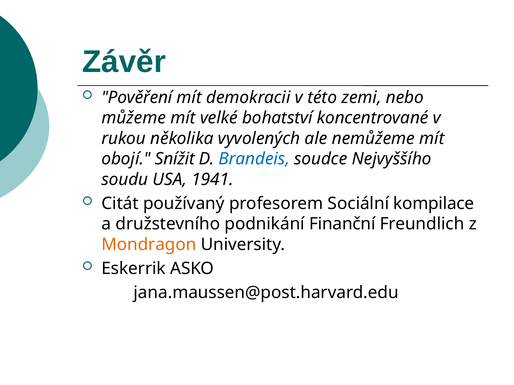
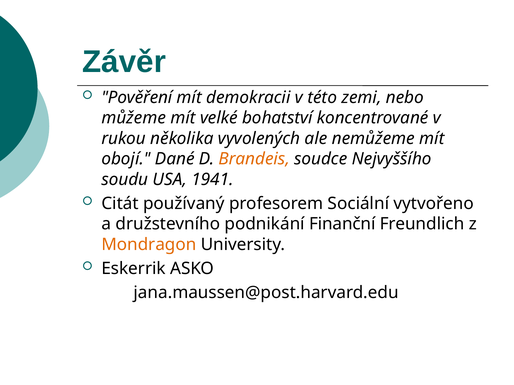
Snížit: Snížit -> Dané
Brandeis colour: blue -> orange
kompilace: kompilace -> vytvořeno
